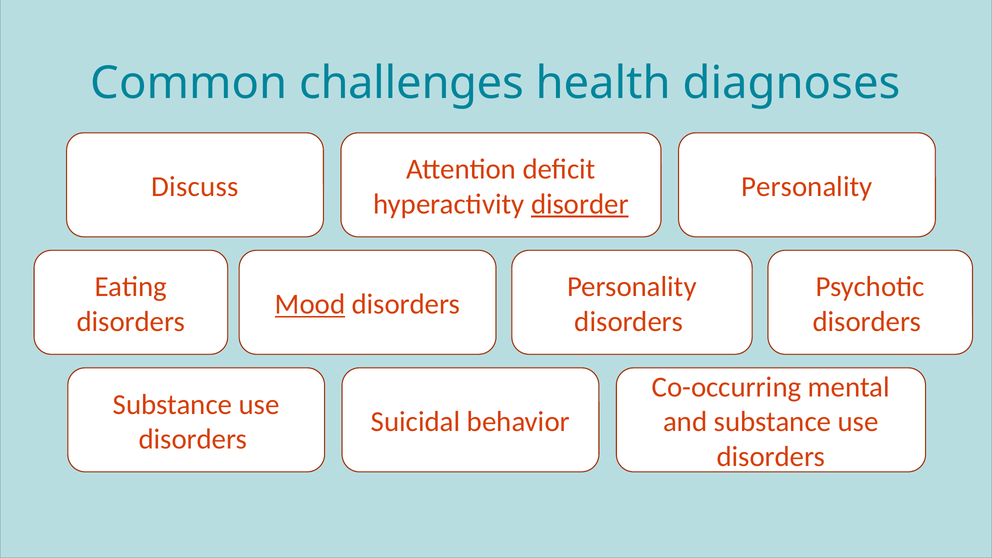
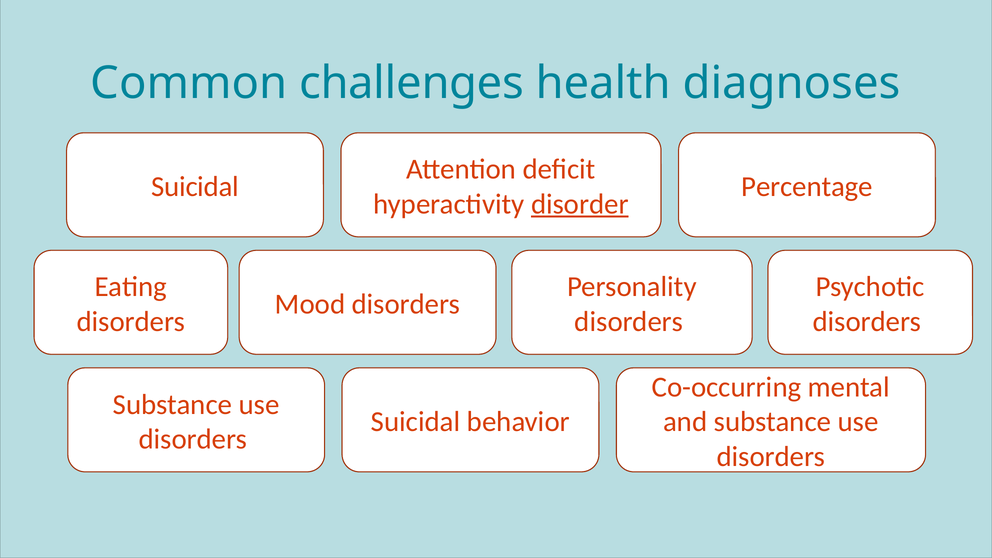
Discuss at (195, 187): Discuss -> Suicidal
Personality at (807, 187): Personality -> Percentage
Mood underline: present -> none
